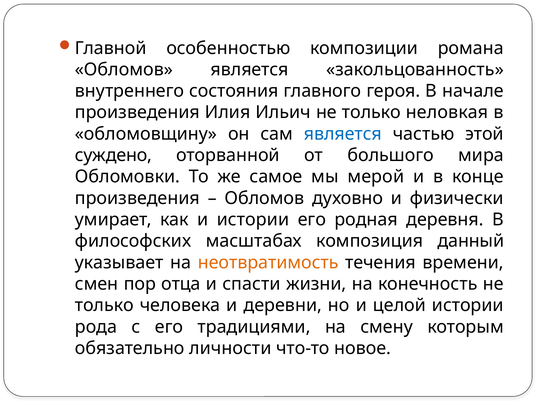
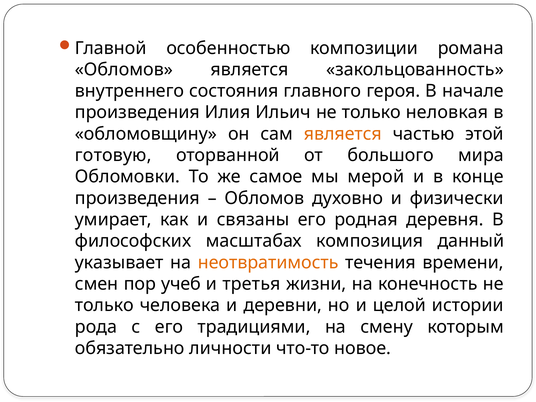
является at (343, 134) colour: blue -> orange
суждено: суждено -> готовую
и истории: истории -> связаны
отца: отца -> учеб
спасти: спасти -> третья
